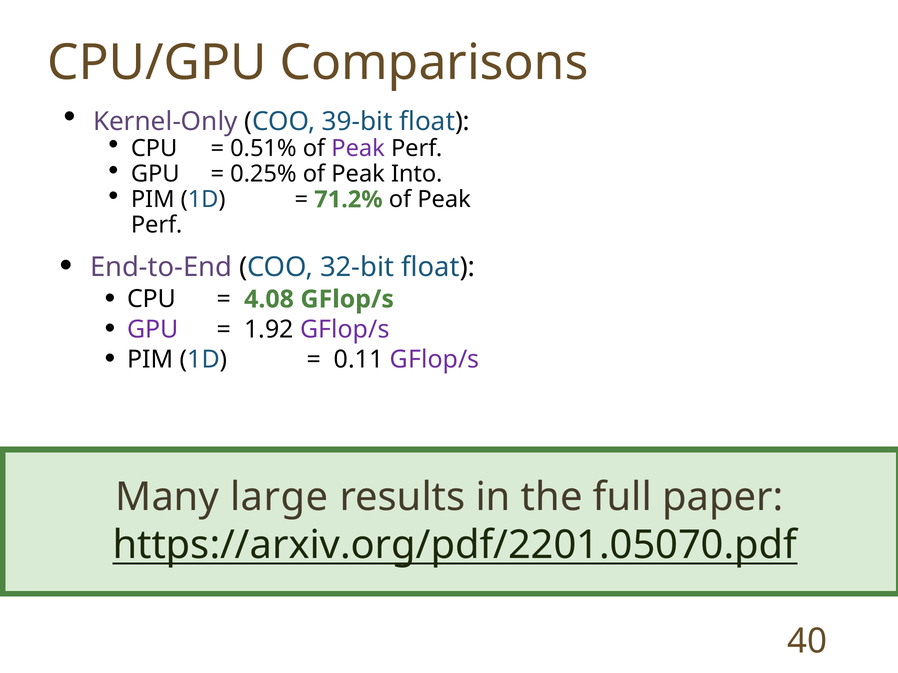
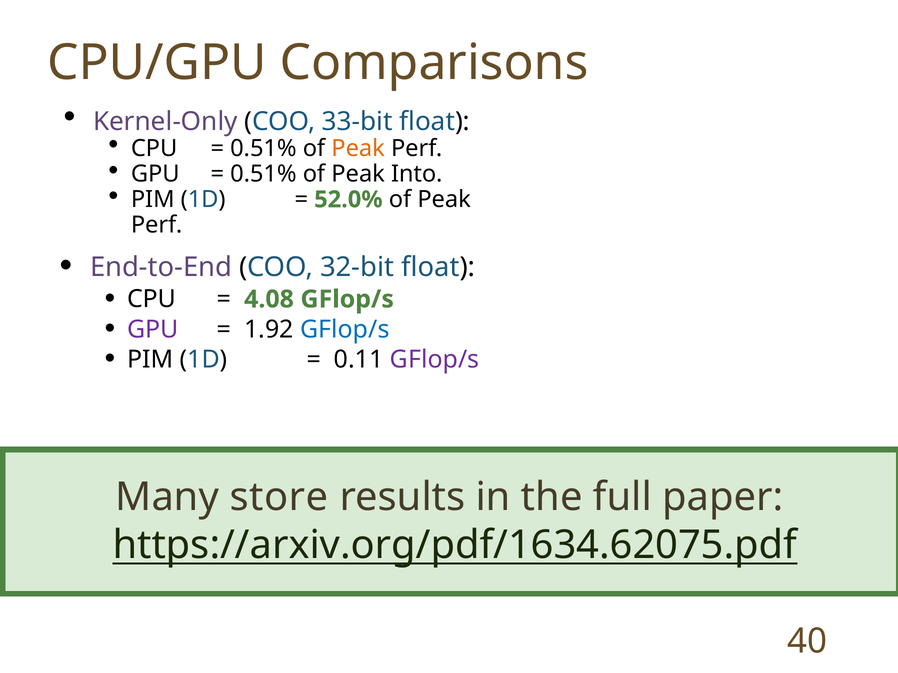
39-bit: 39-bit -> 33-bit
Peak at (358, 148) colour: purple -> orange
0.25% at (263, 174): 0.25% -> 0.51%
71.2%: 71.2% -> 52.0%
GFlop/s at (345, 330) colour: purple -> blue
large: large -> store
https://arxiv.org/pdf/2201.05070.pdf: https://arxiv.org/pdf/2201.05070.pdf -> https://arxiv.org/pdf/1634.62075.pdf
